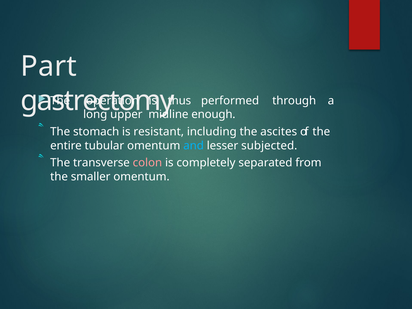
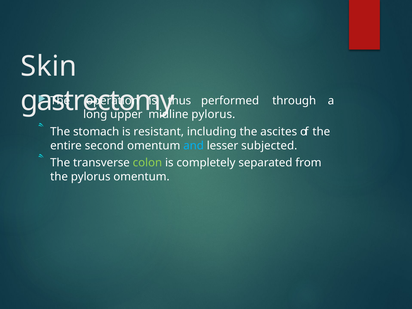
Part: Part -> Skin
enough at (213, 115): enough -> pylorus
tubular: tubular -> second
colon colour: pink -> light green
the smaller: smaller -> pylorus
